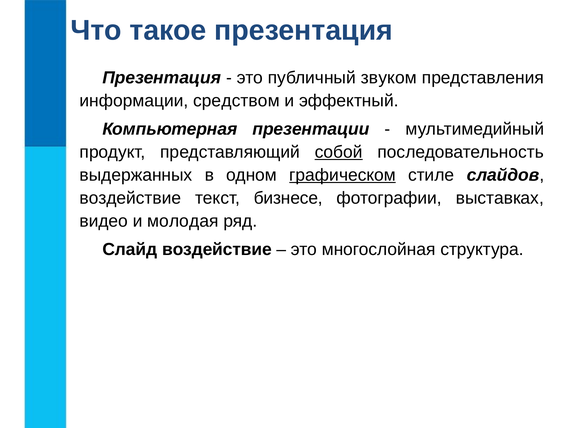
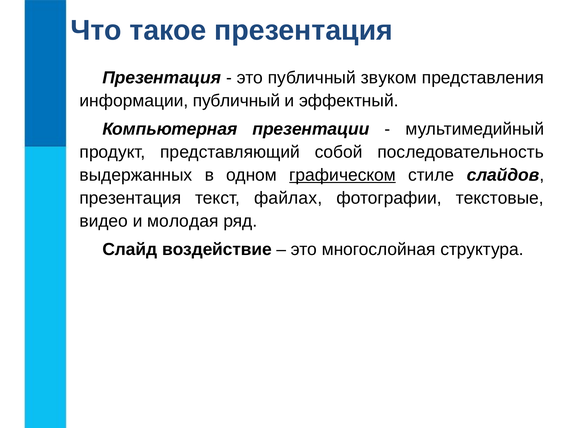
информации средством: средством -> публичный
собой underline: present -> none
воздействие at (130, 198): воздействие -> презентация
бизнесе: бизнесе -> файлах
выставках: выставках -> текстовые
